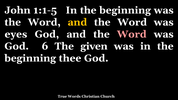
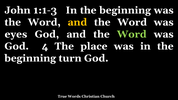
1:1-5: 1:1-5 -> 1:1-3
Word at (132, 34) colour: pink -> light green
6: 6 -> 4
given: given -> place
thee: thee -> turn
